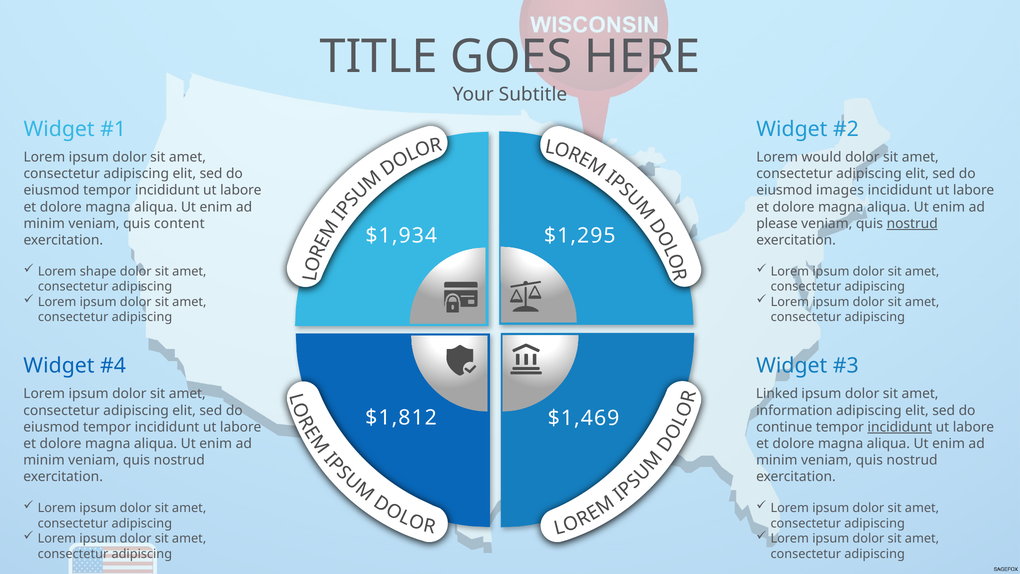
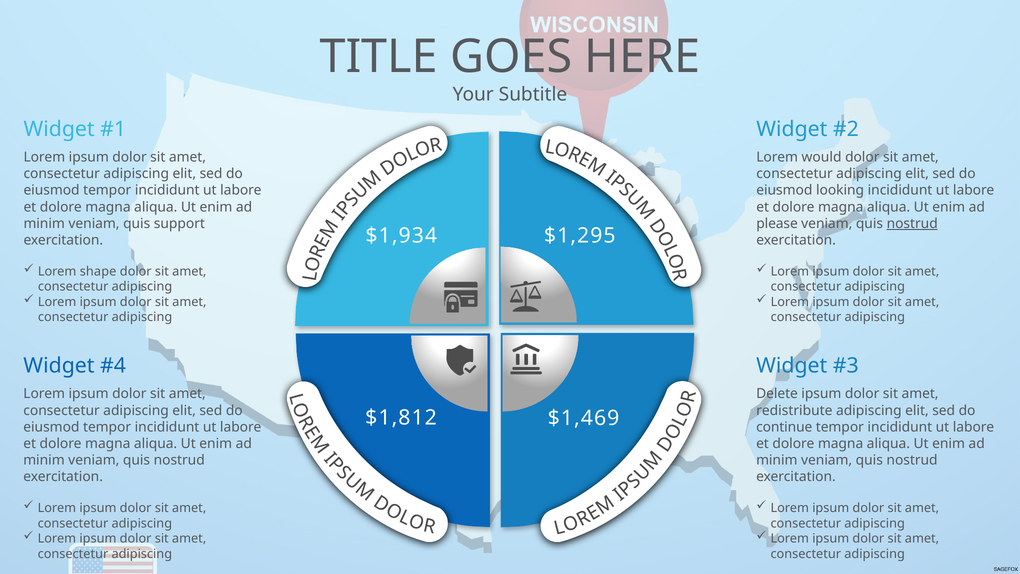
images: images -> looking
content: content -> support
Linked: Linked -> Delete
information: information -> redistribute
incididunt at (900, 427) underline: present -> none
